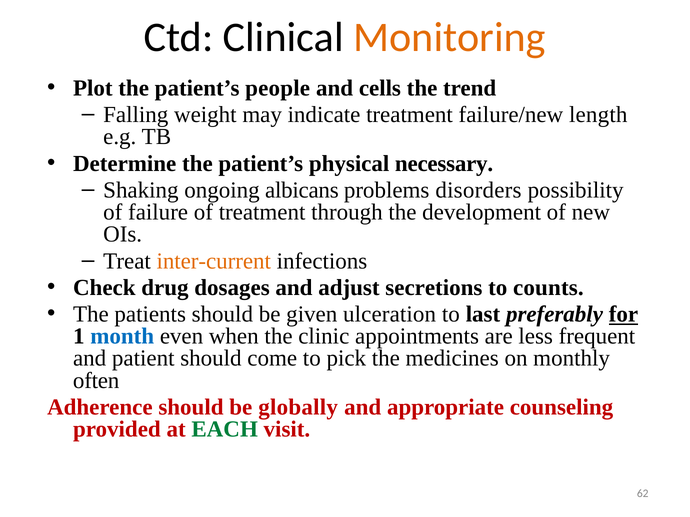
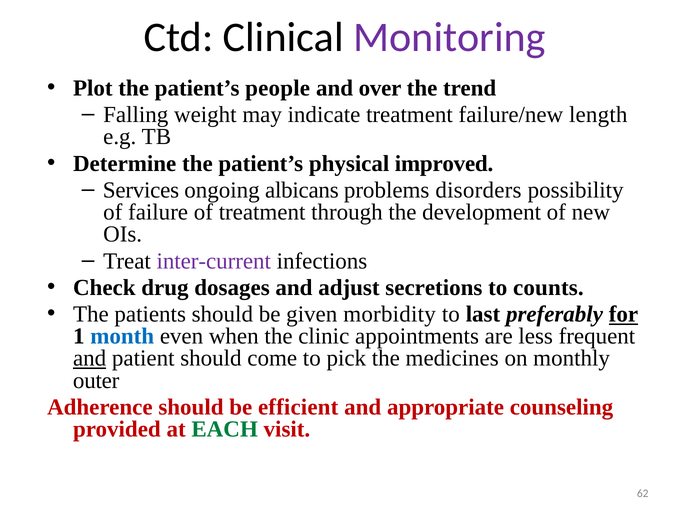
Monitoring colour: orange -> purple
cells: cells -> over
necessary: necessary -> improved
Shaking: Shaking -> Services
inter-current colour: orange -> purple
ulceration: ulceration -> morbidity
and at (90, 359) underline: none -> present
often: often -> outer
globally: globally -> efficient
